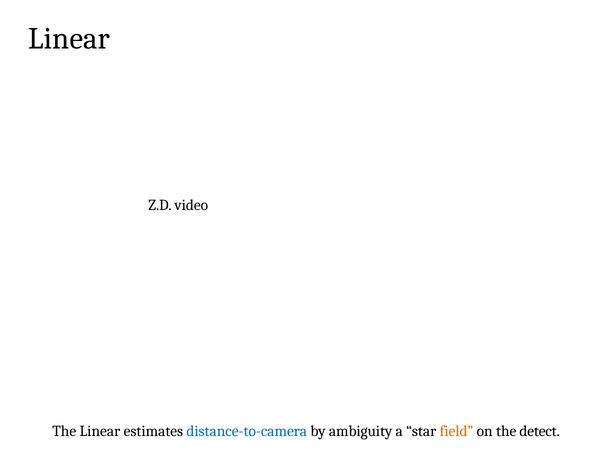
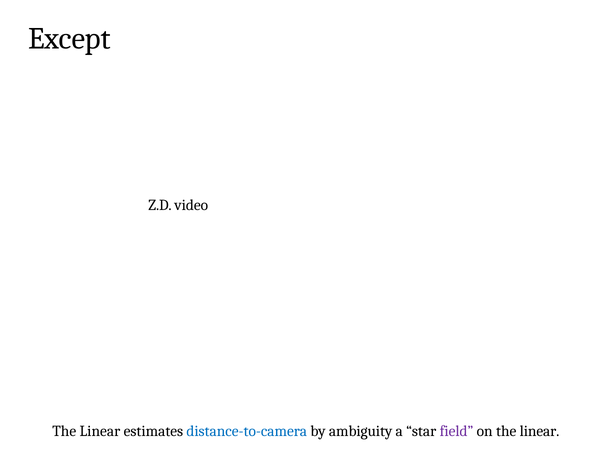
Linear at (69, 39): Linear -> Except
field colour: orange -> purple
on the detect: detect -> linear
